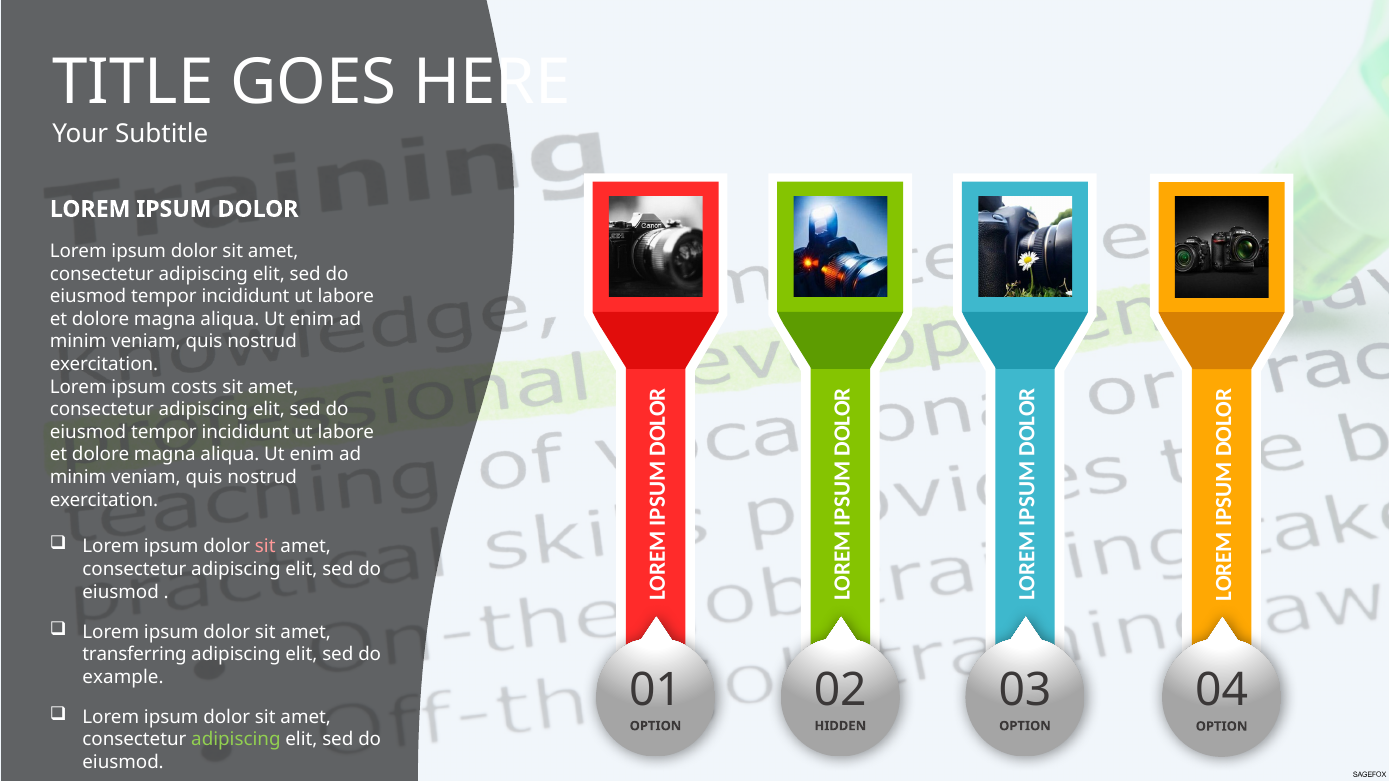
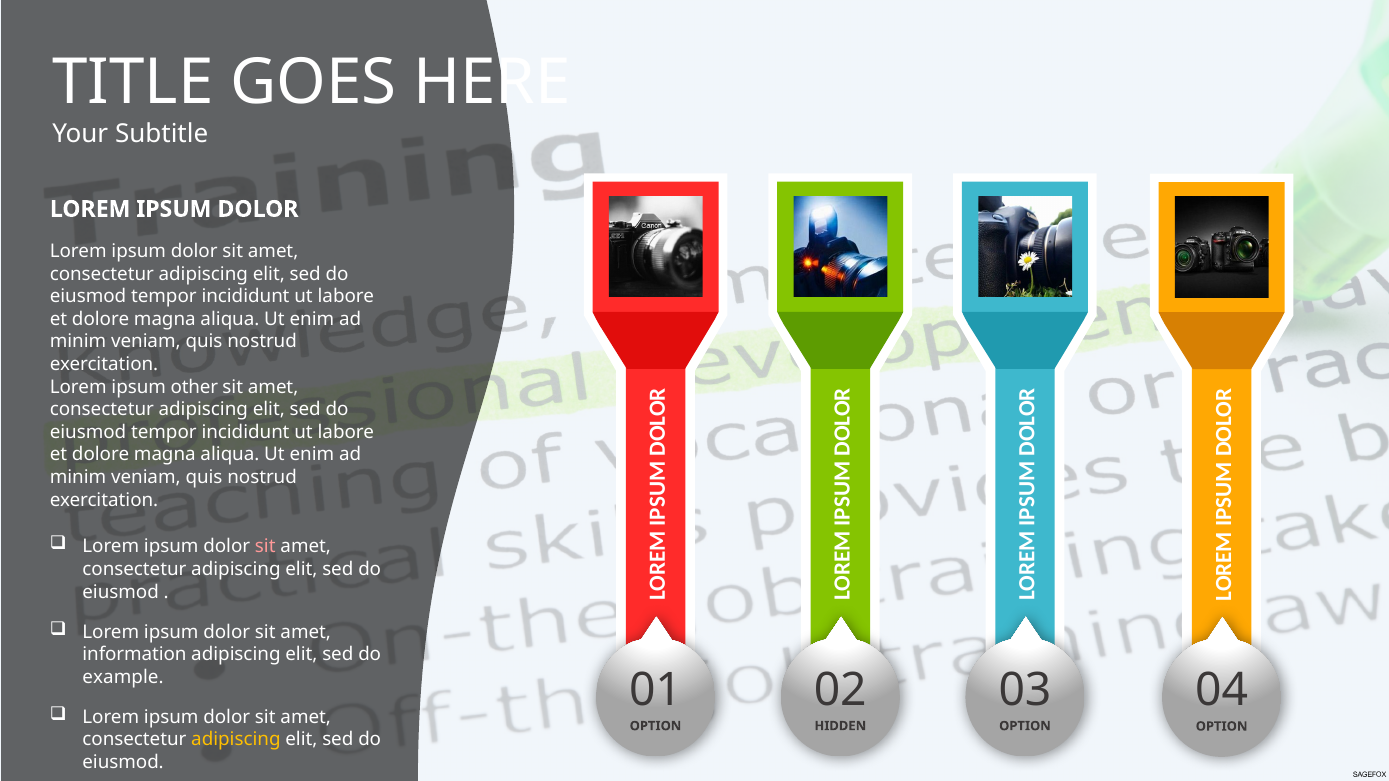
costs: costs -> other
transferring: transferring -> information
adipiscing at (236, 740) colour: light green -> yellow
